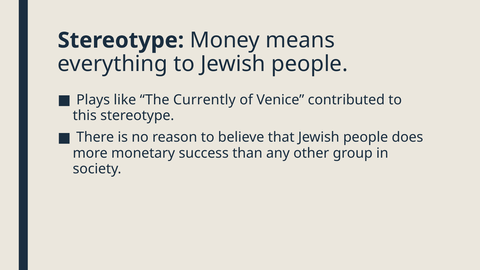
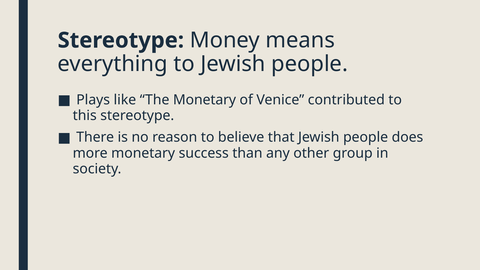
The Currently: Currently -> Monetary
